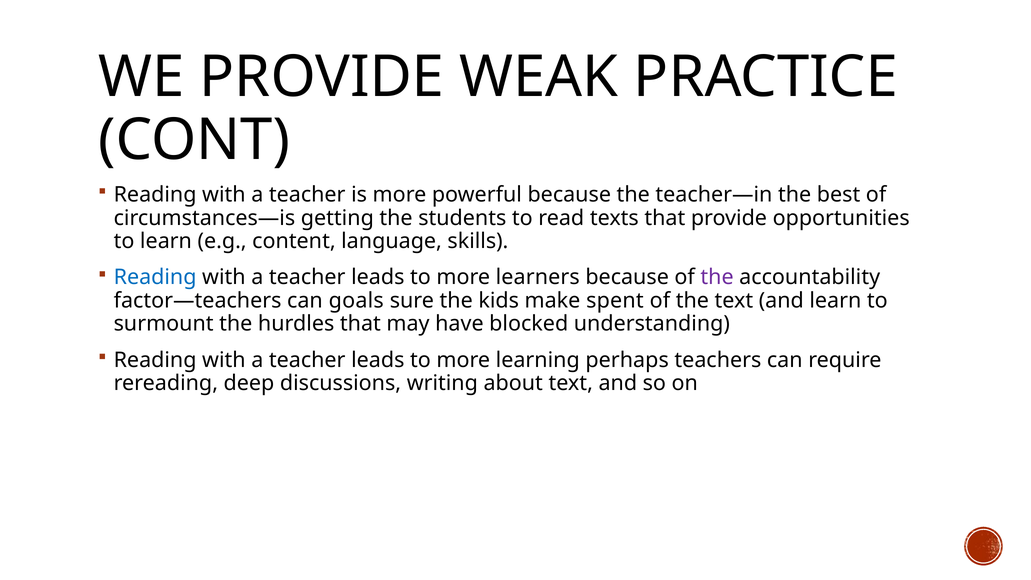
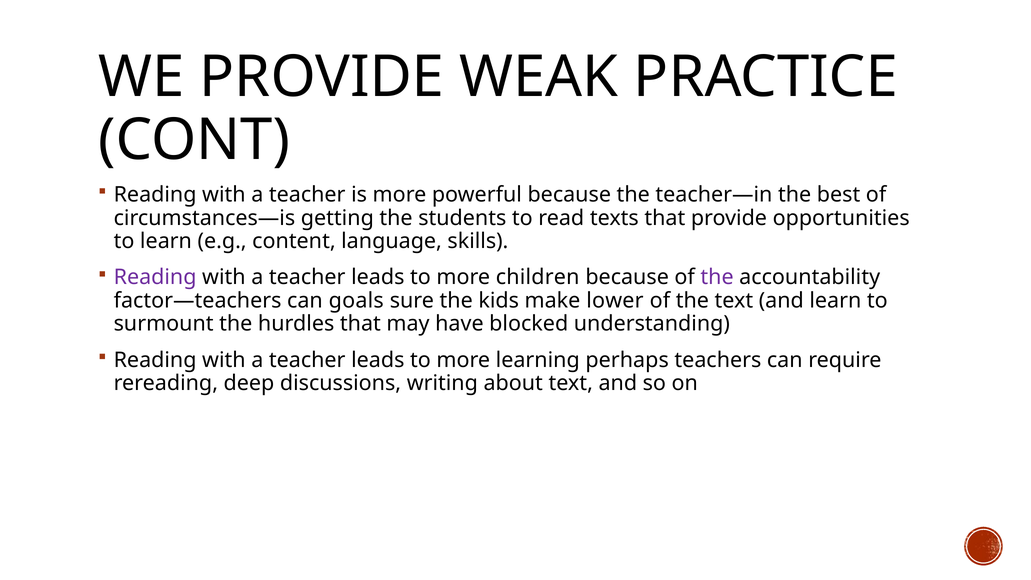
Reading at (155, 277) colour: blue -> purple
learners: learners -> children
spent: spent -> lower
